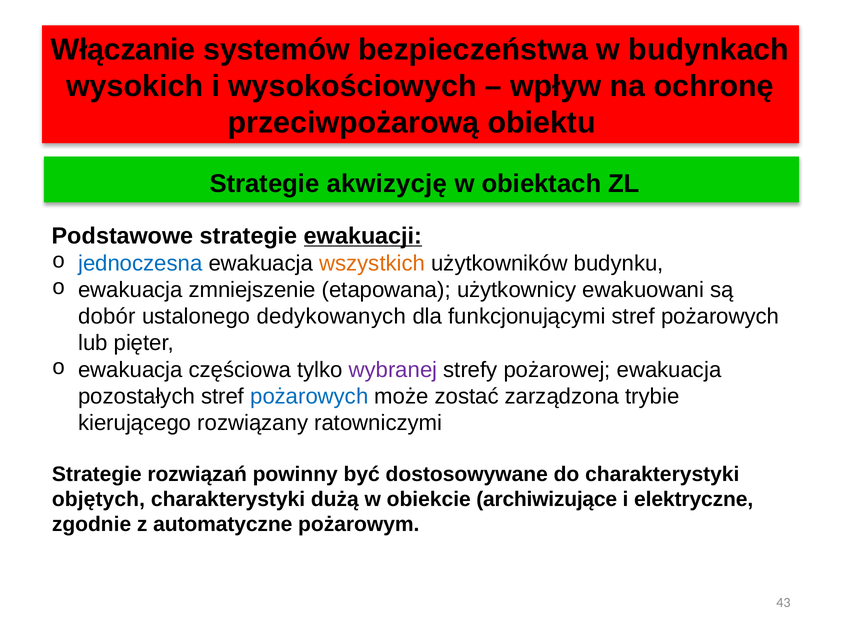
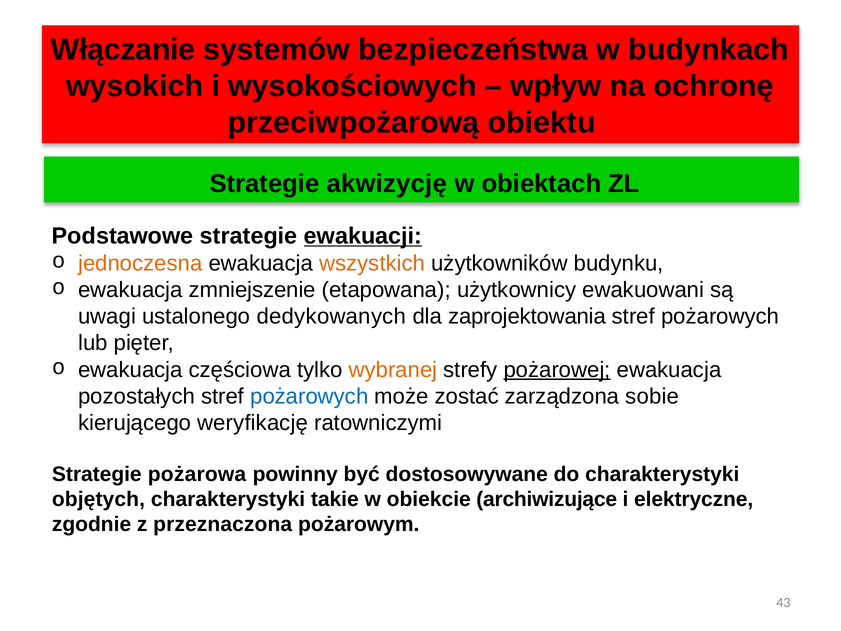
jednoczesna colour: blue -> orange
dobór: dobór -> uwagi
funkcjonującymi: funkcjonującymi -> zaprojektowania
wybranej colour: purple -> orange
pożarowej underline: none -> present
trybie: trybie -> sobie
rozwiązany: rozwiązany -> weryfikację
rozwiązań: rozwiązań -> pożarowa
dużą: dużą -> takie
automatyczne: automatyczne -> przeznaczona
